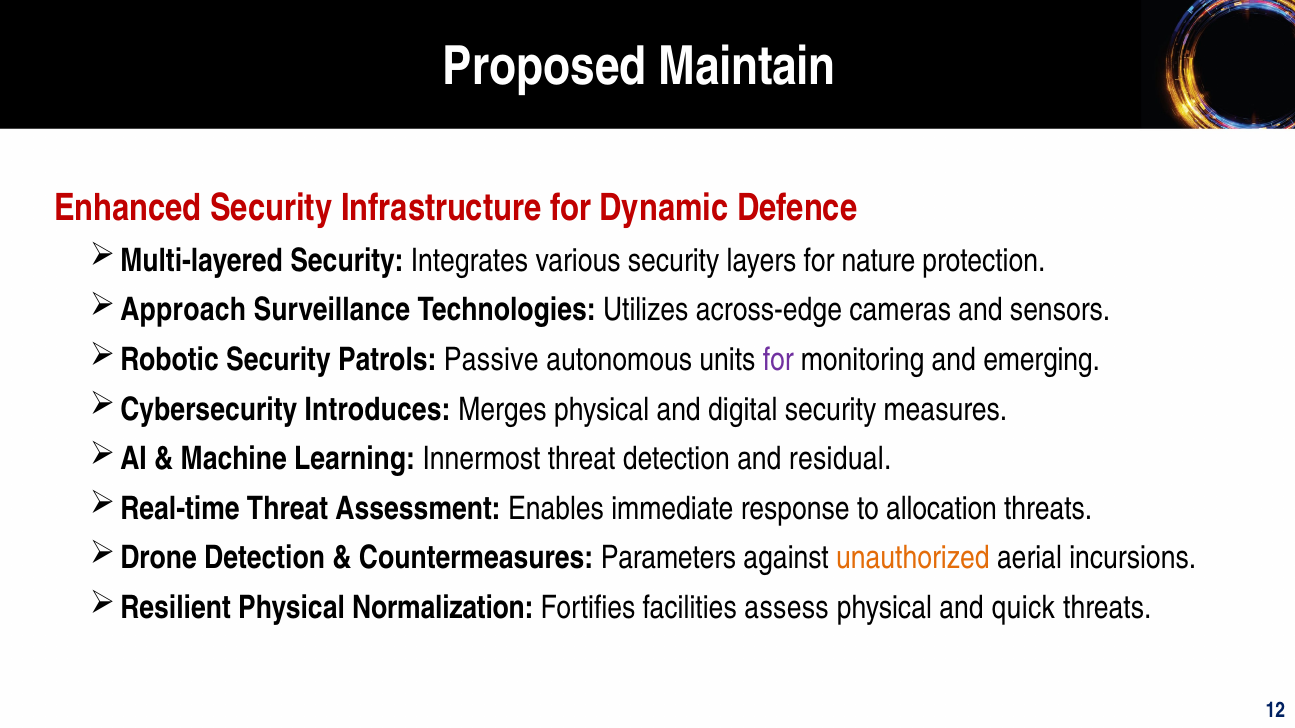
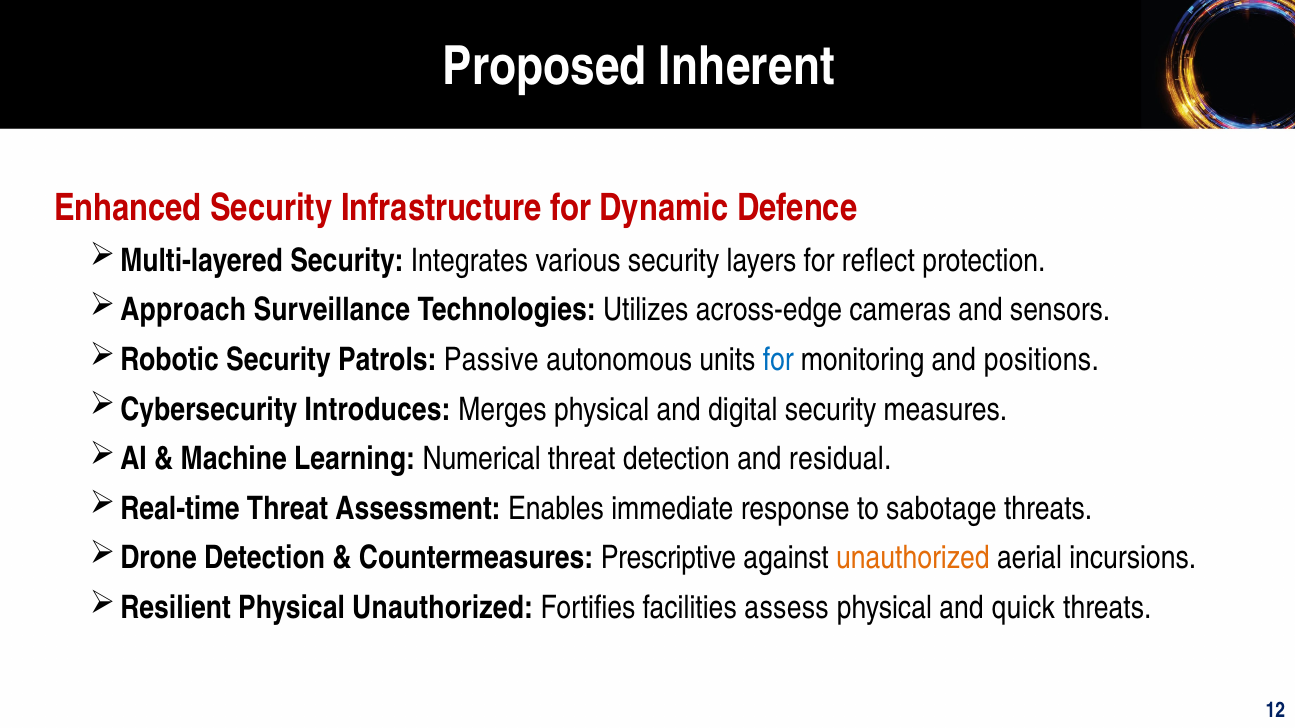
Maintain: Maintain -> Inherent
nature: nature -> reflect
for at (778, 360) colour: purple -> blue
emerging: emerging -> positions
Innermost: Innermost -> Numerical
allocation: allocation -> sabotage
Parameters: Parameters -> Prescriptive
Physical Normalization: Normalization -> Unauthorized
